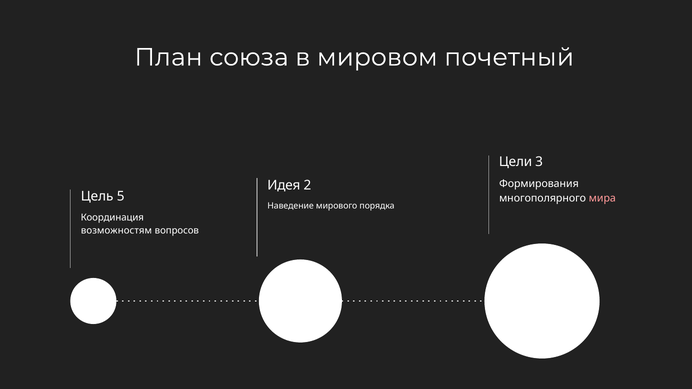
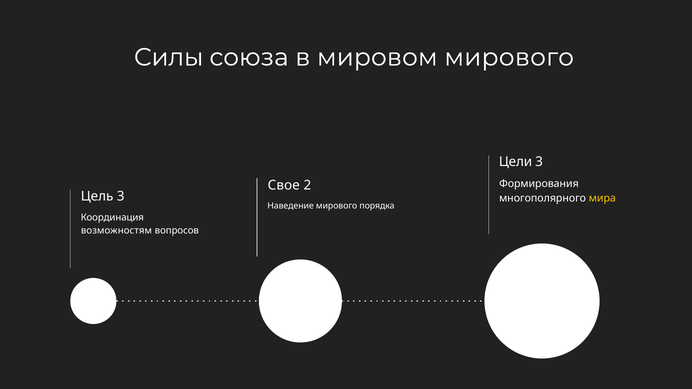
План: План -> Силы
мировом почетный: почетный -> мирового
Идея: Идея -> Свое
Цель 5: 5 -> 3
мира colour: pink -> yellow
